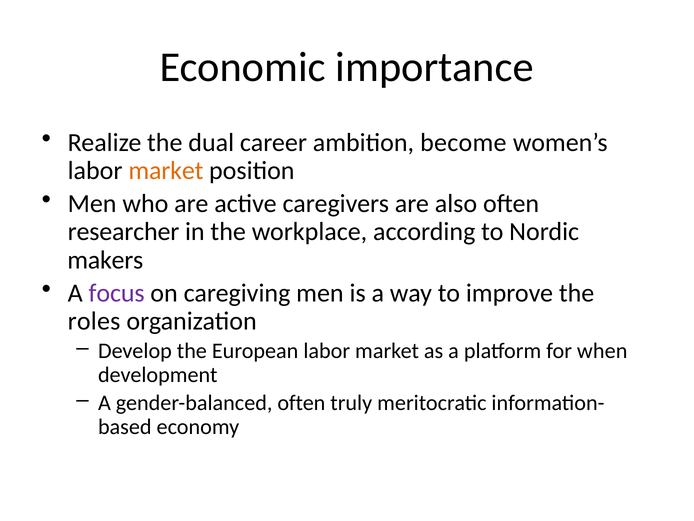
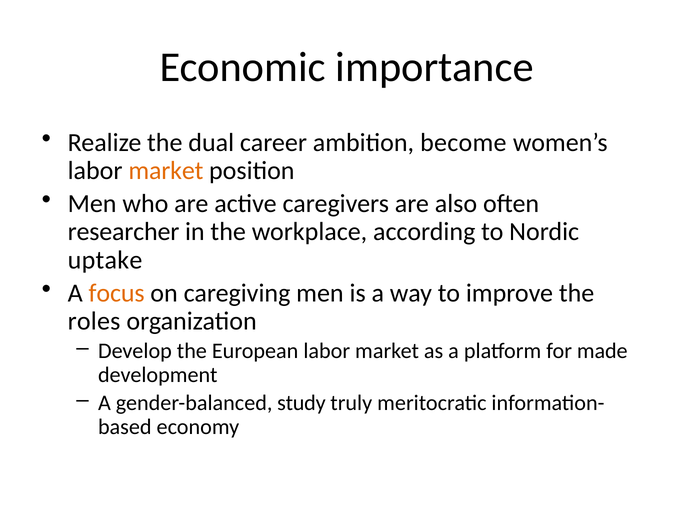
makers: makers -> uptake
focus colour: purple -> orange
when: when -> made
gender-balanced often: often -> study
